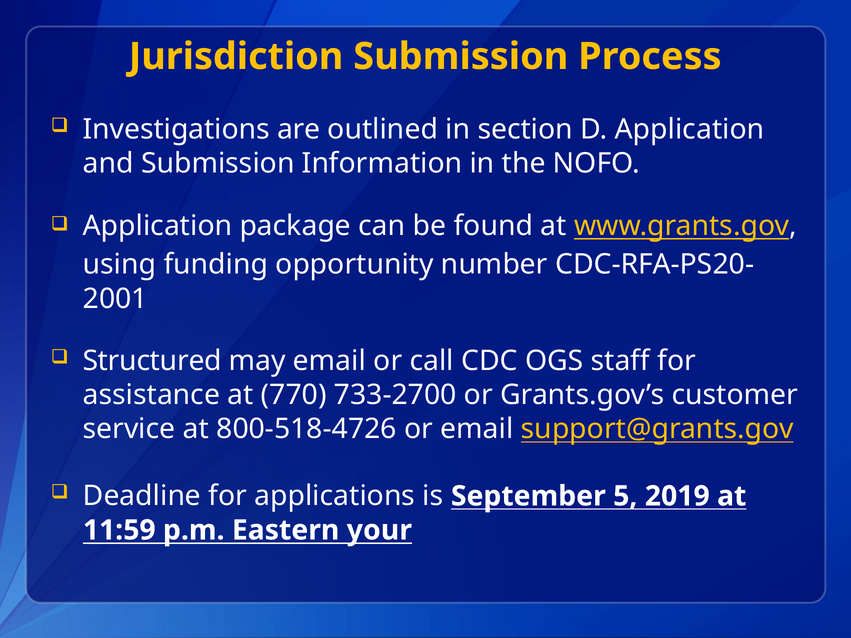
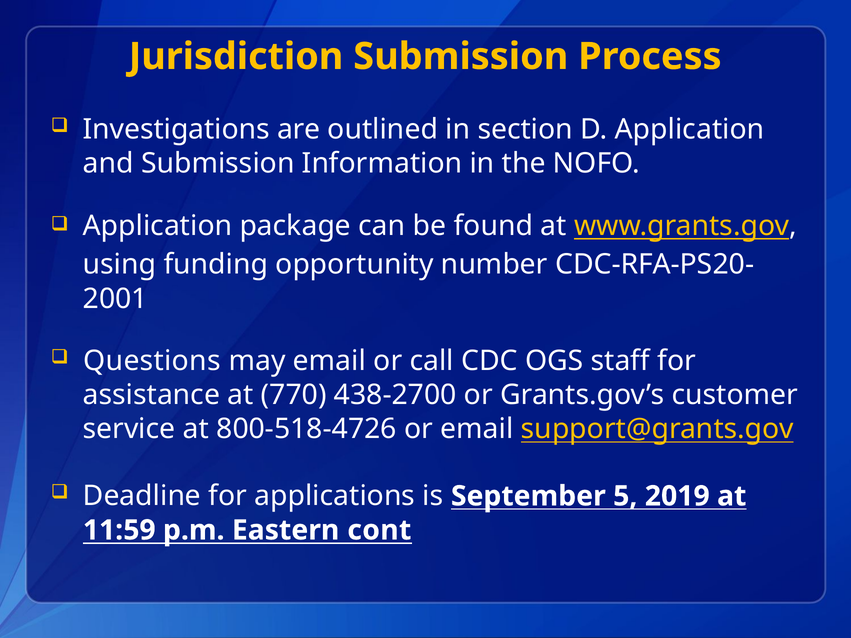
Structured: Structured -> Questions
733-2700: 733-2700 -> 438-2700
your: your -> cont
